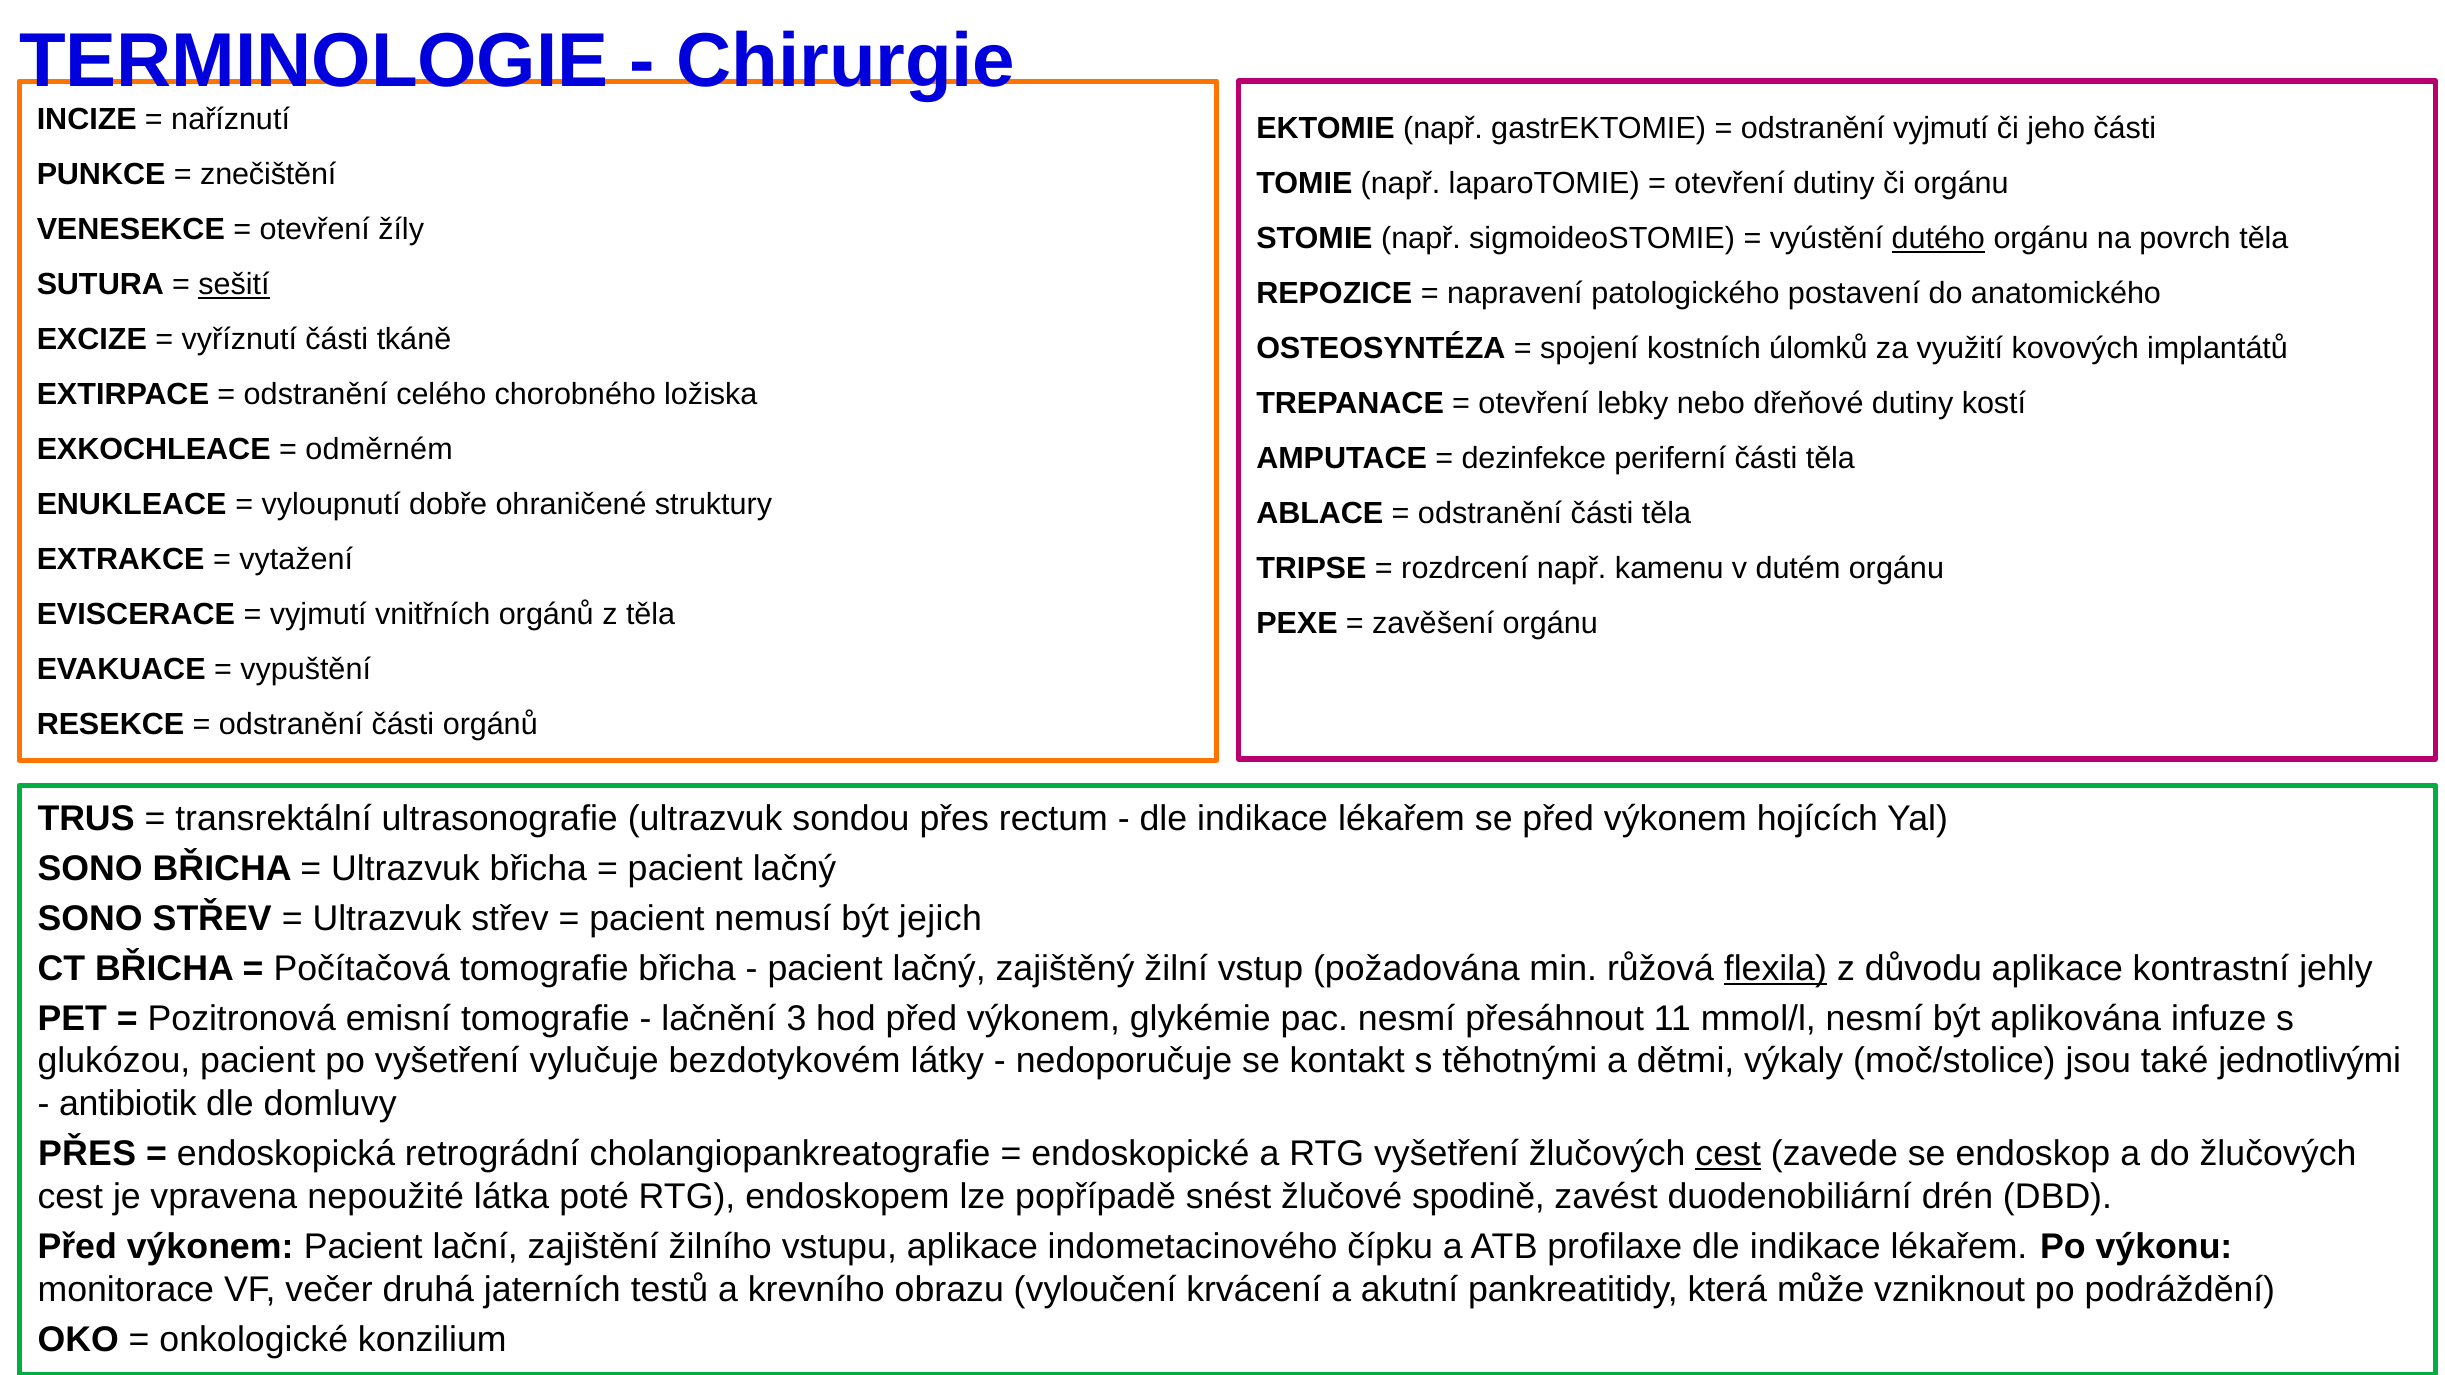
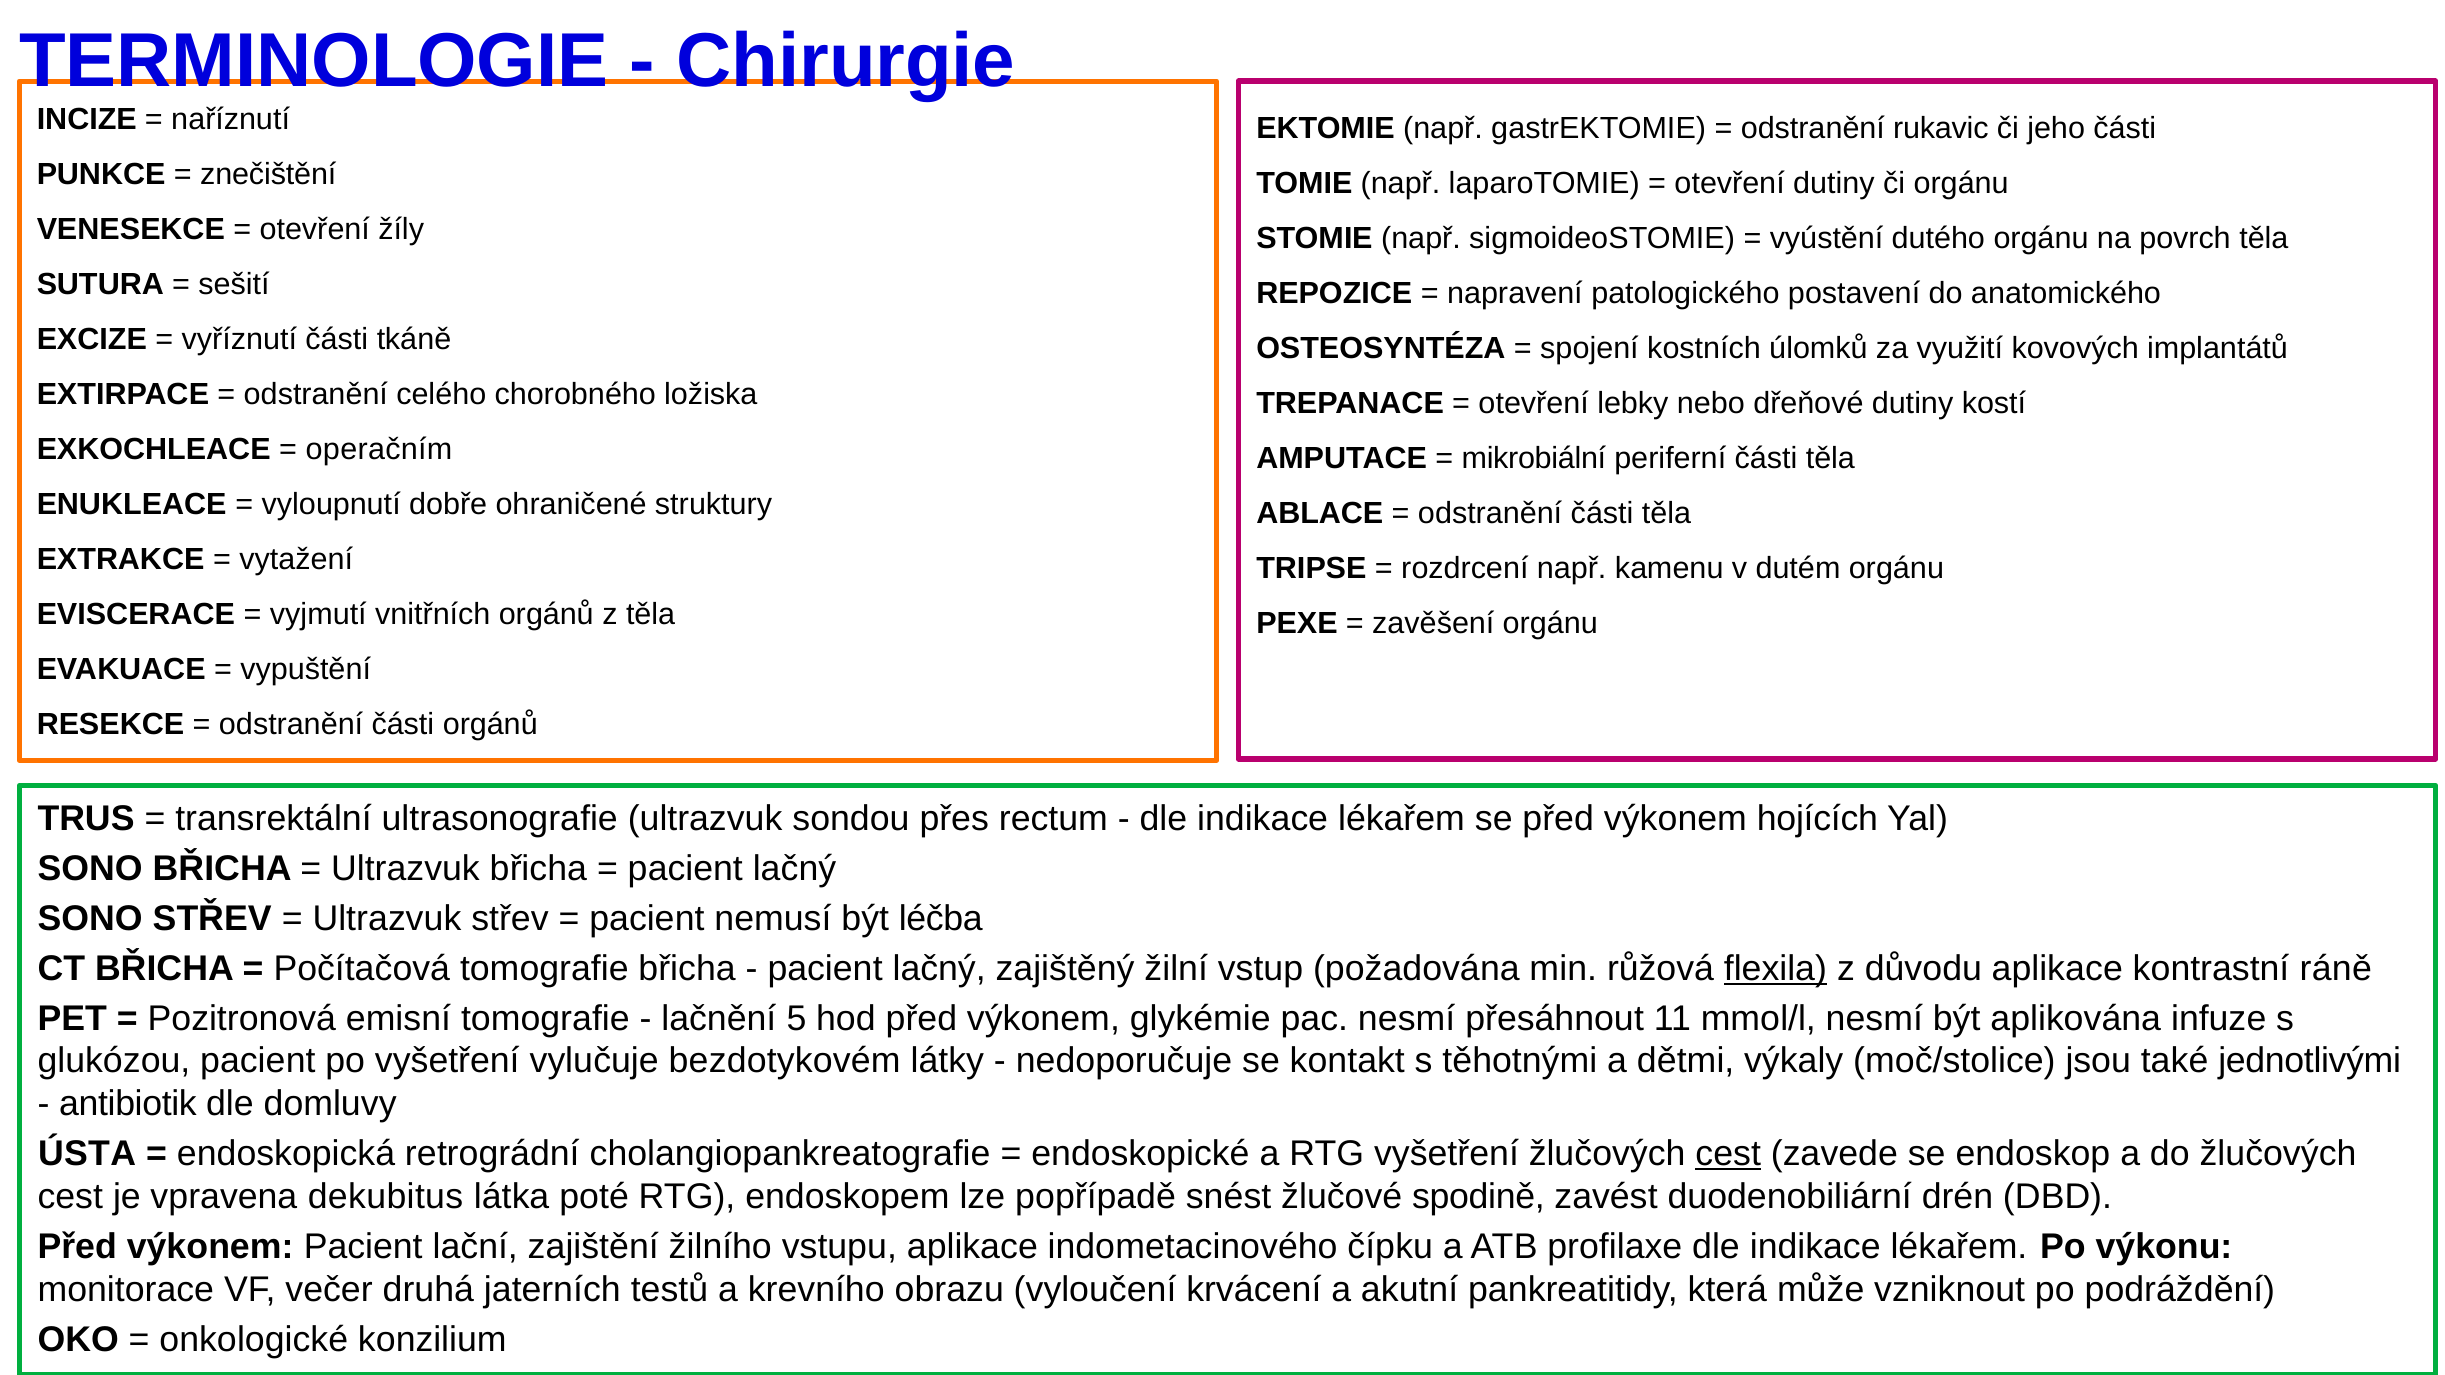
odstranění vyjmutí: vyjmutí -> rukavic
dutého underline: present -> none
sešití underline: present -> none
odměrném: odměrném -> operačním
dezinfekce: dezinfekce -> mikrobiální
jejich: jejich -> léčba
jehly: jehly -> ráně
3: 3 -> 5
PŘES at (87, 1154): PŘES -> ÚSTA
nepoužité: nepoužité -> dekubitus
